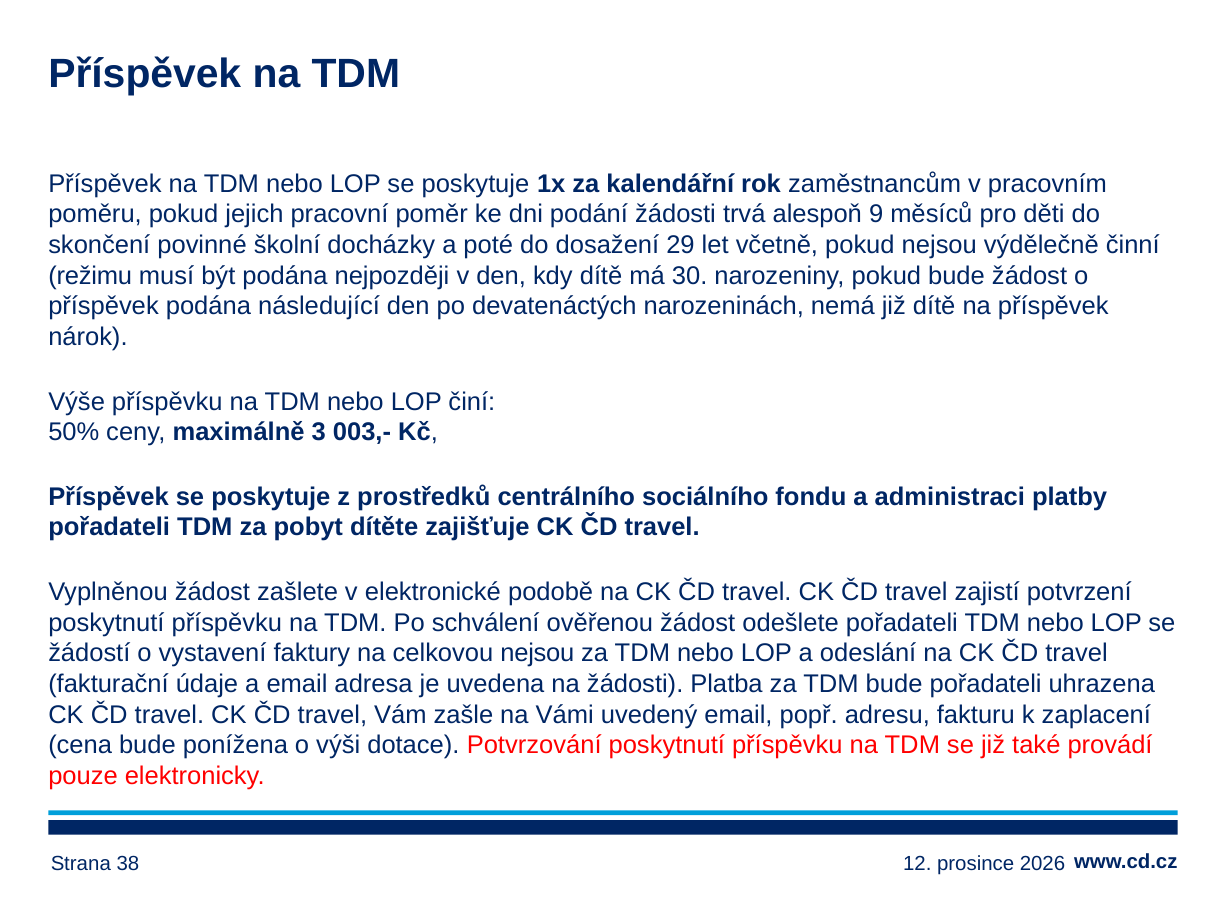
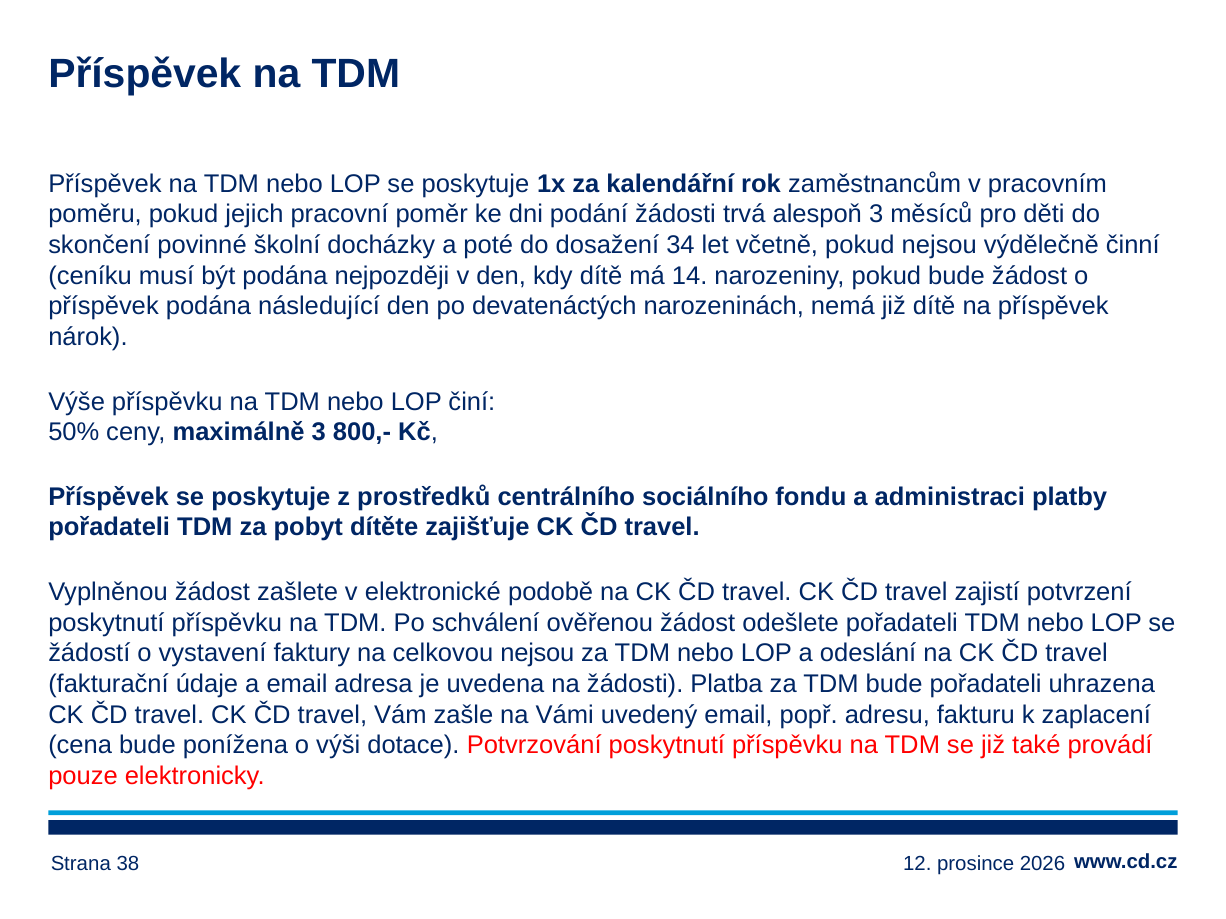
alespoň 9: 9 -> 3
29: 29 -> 34
režimu: režimu -> ceníku
30: 30 -> 14
003,-: 003,- -> 800,-
